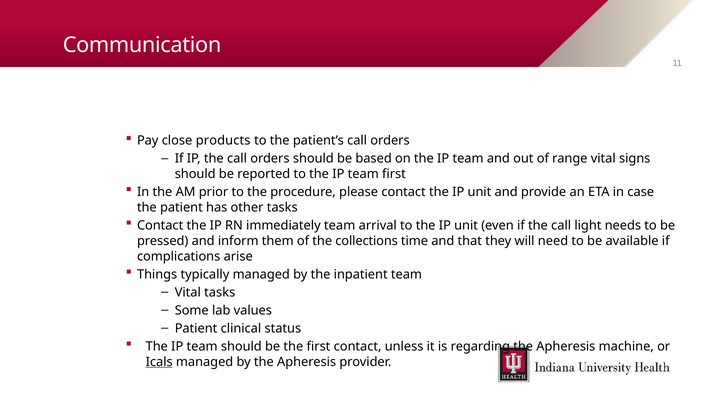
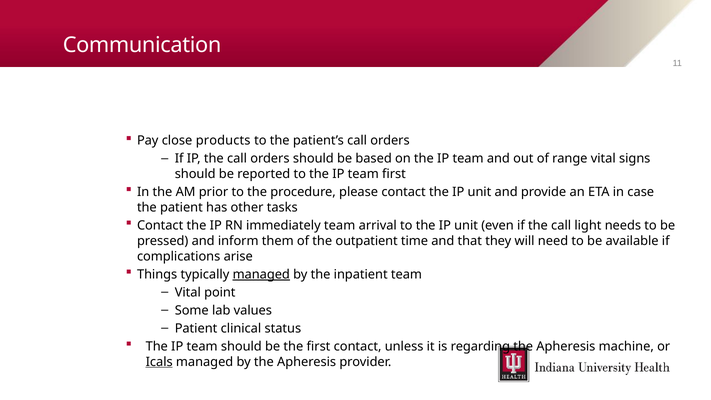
collections: collections -> outpatient
managed at (261, 274) underline: none -> present
Vital tasks: tasks -> point
